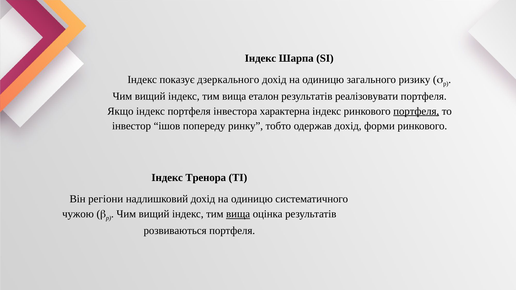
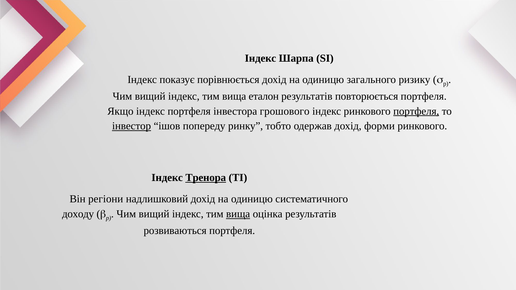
дзеркального: дзеркального -> порівнюється
реалізовувати: реалізовувати -> повторюється
характерна: характерна -> грошового
інвестор underline: none -> present
Тренора underline: none -> present
чужою: чужою -> доходу
